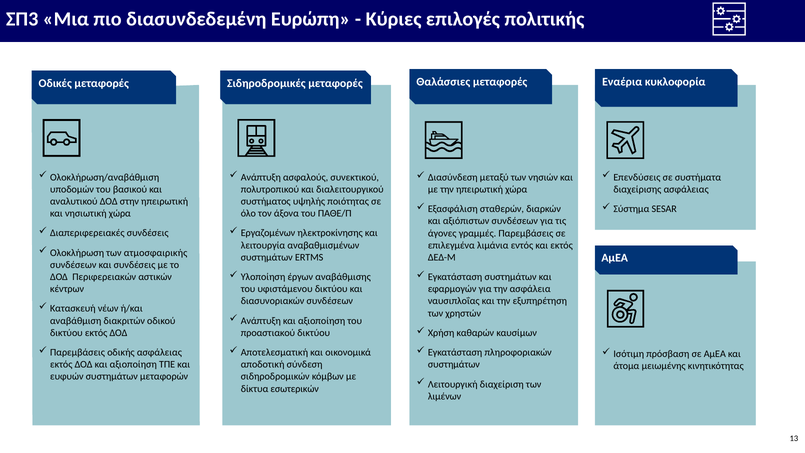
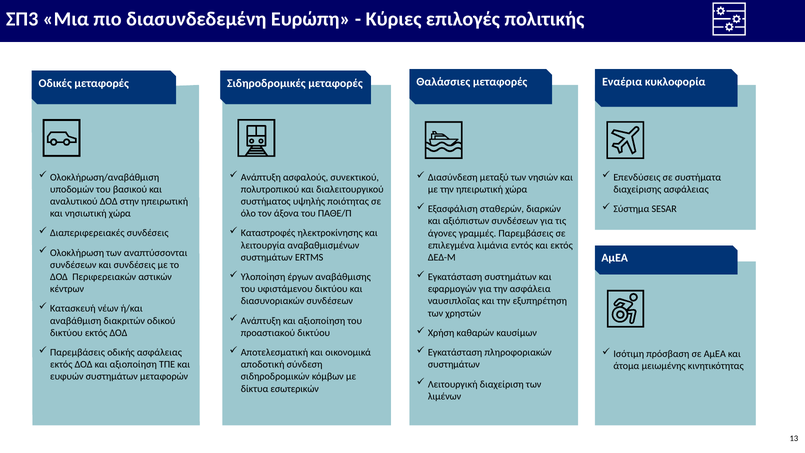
Εργαζομένων: Εργαζομένων -> Καταστροφές
ατμοσφαιρικής: ατμοσφαιρικής -> αναπτύσσονται
